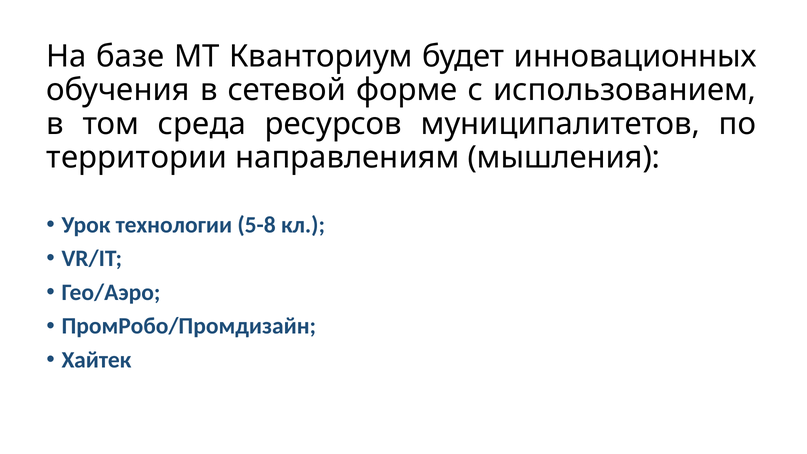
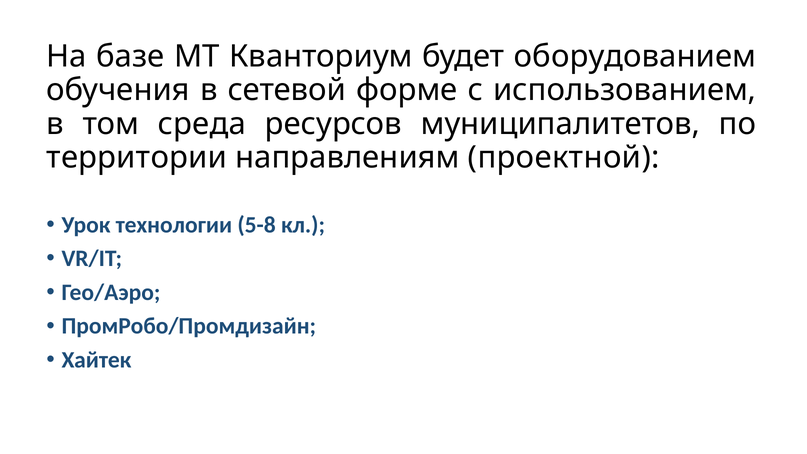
инновационных: инновационных -> оборудованием
мышления: мышления -> проектной
